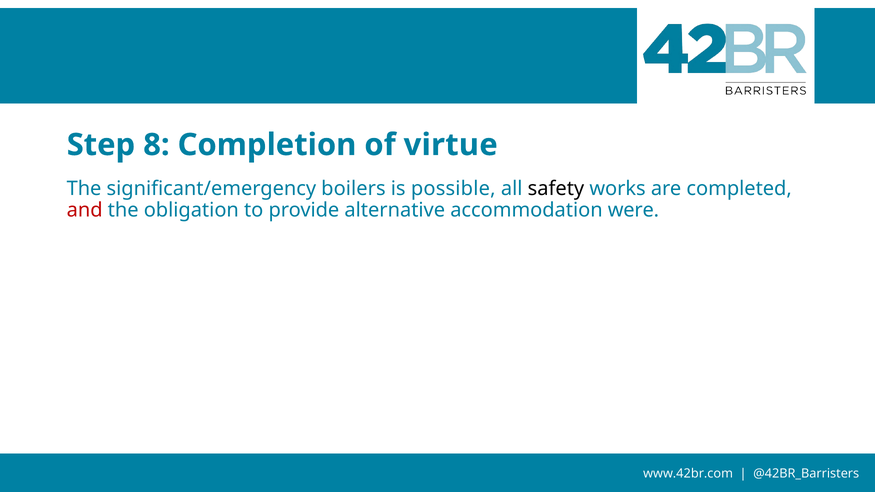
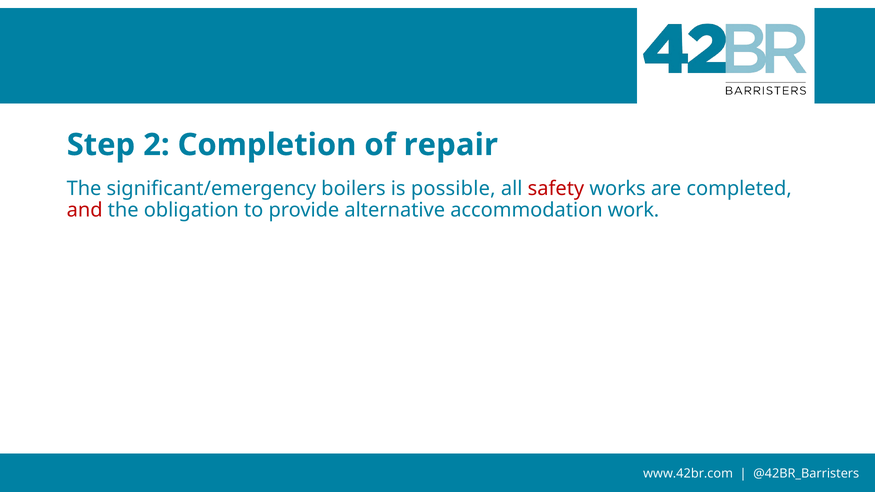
8: 8 -> 2
virtue: virtue -> repair
safety colour: black -> red
were: were -> work
